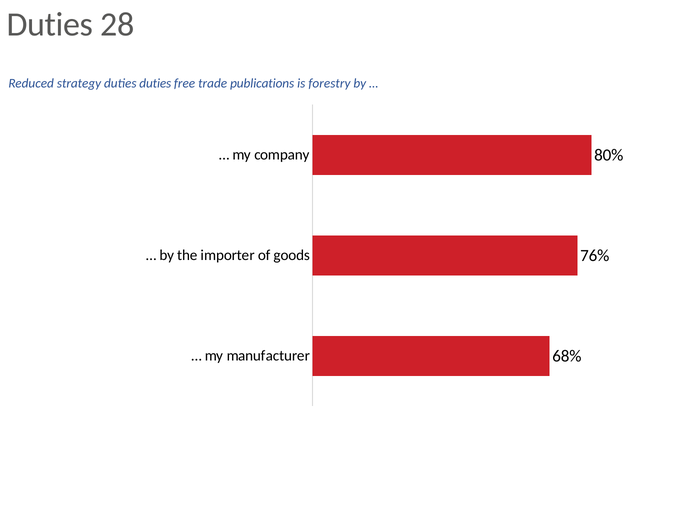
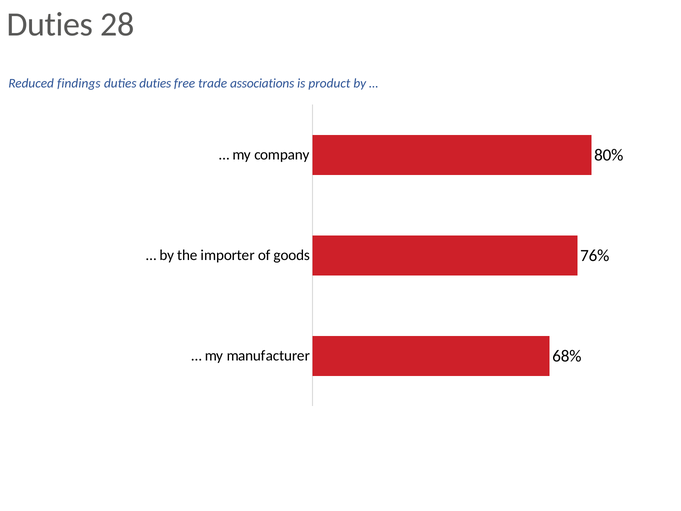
strategy: strategy -> findings
publications: publications -> associations
forestry: forestry -> product
